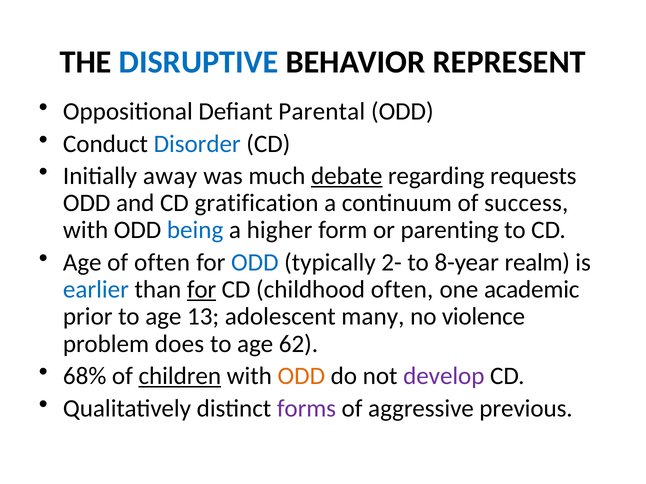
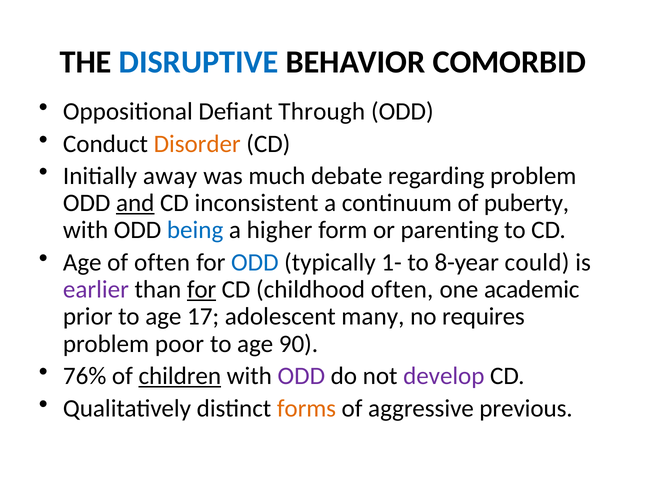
REPRESENT: REPRESENT -> COMORBID
Parental: Parental -> Through
Disorder colour: blue -> orange
debate underline: present -> none
regarding requests: requests -> problem
and underline: none -> present
gratification: gratification -> inconsistent
success: success -> puberty
2-: 2- -> 1-
realm: realm -> could
earlier colour: blue -> purple
13: 13 -> 17
violence: violence -> requires
does: does -> poor
62: 62 -> 90
68%: 68% -> 76%
ODD at (301, 376) colour: orange -> purple
forms colour: purple -> orange
